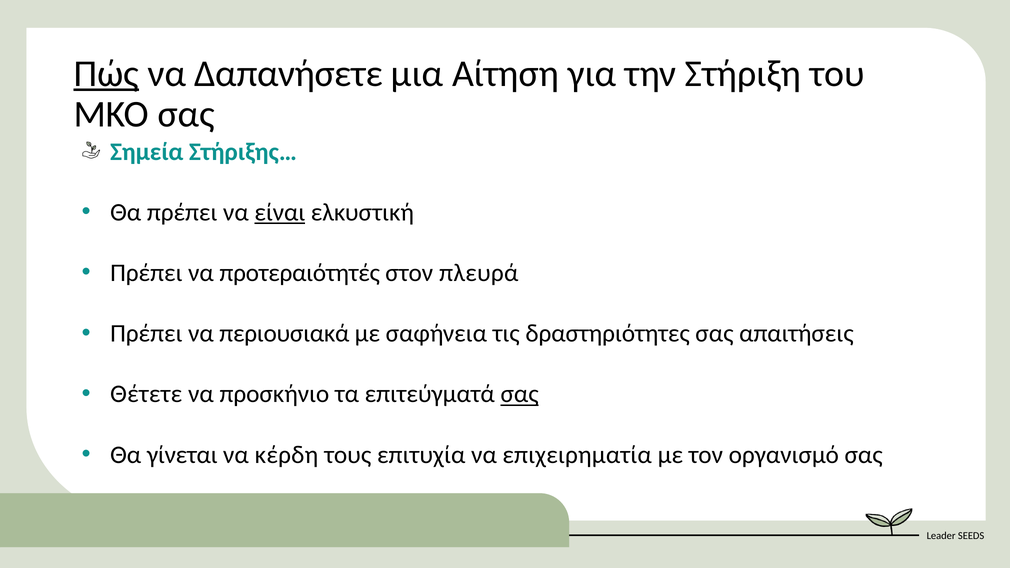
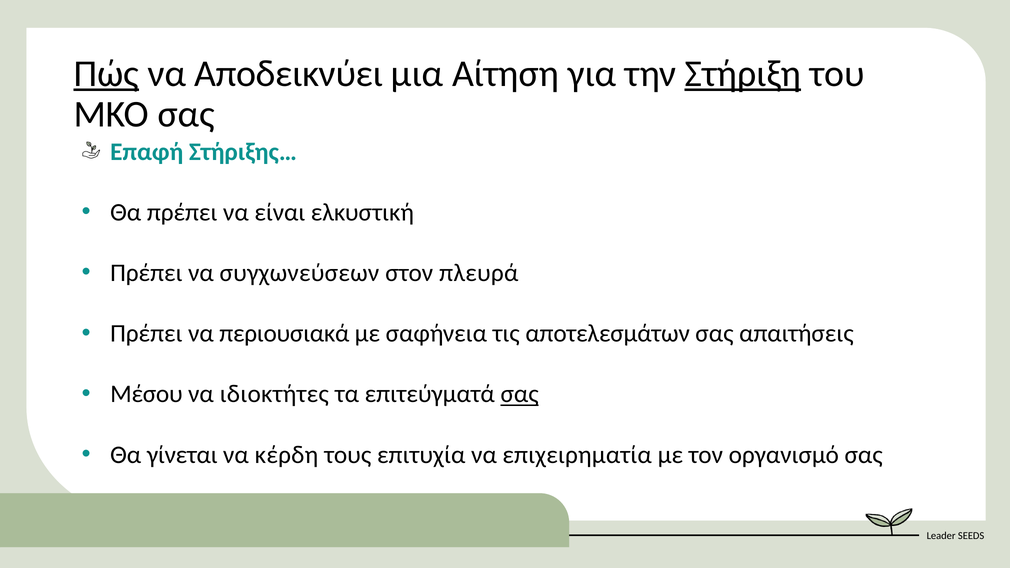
Δαπανήσετε: Δαπανήσετε -> Αποδεικνύει
Στήριξη underline: none -> present
Σημεία: Σημεία -> Επαφή
είναι underline: present -> none
προτεραιότητές: προτεραιότητές -> συγχωνεύσεων
δραστηριότητες: δραστηριότητες -> αποτελεσμάτων
Θέτετε: Θέτετε -> Μέσου
προσκήνιο: προσκήνιο -> ιδιοκτήτες
